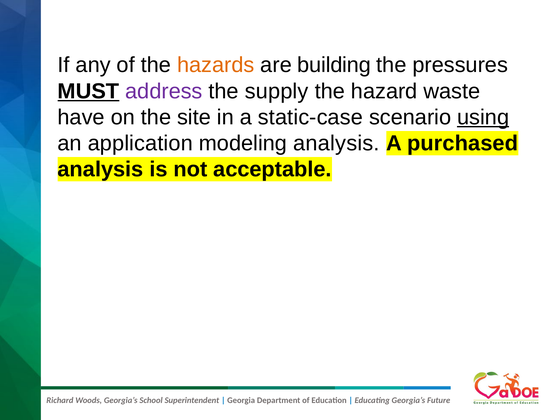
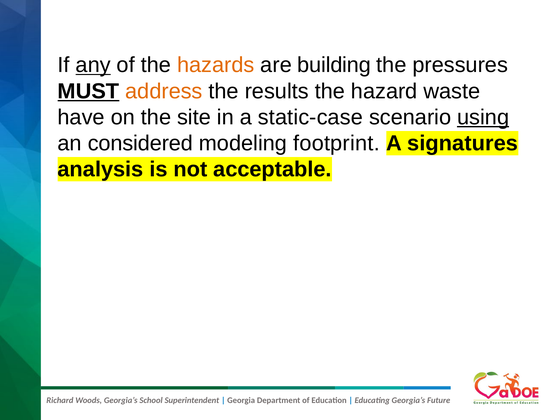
any underline: none -> present
address colour: purple -> orange
supply: supply -> results
application: application -> considered
modeling analysis: analysis -> footprint
purchased: purchased -> signatures
